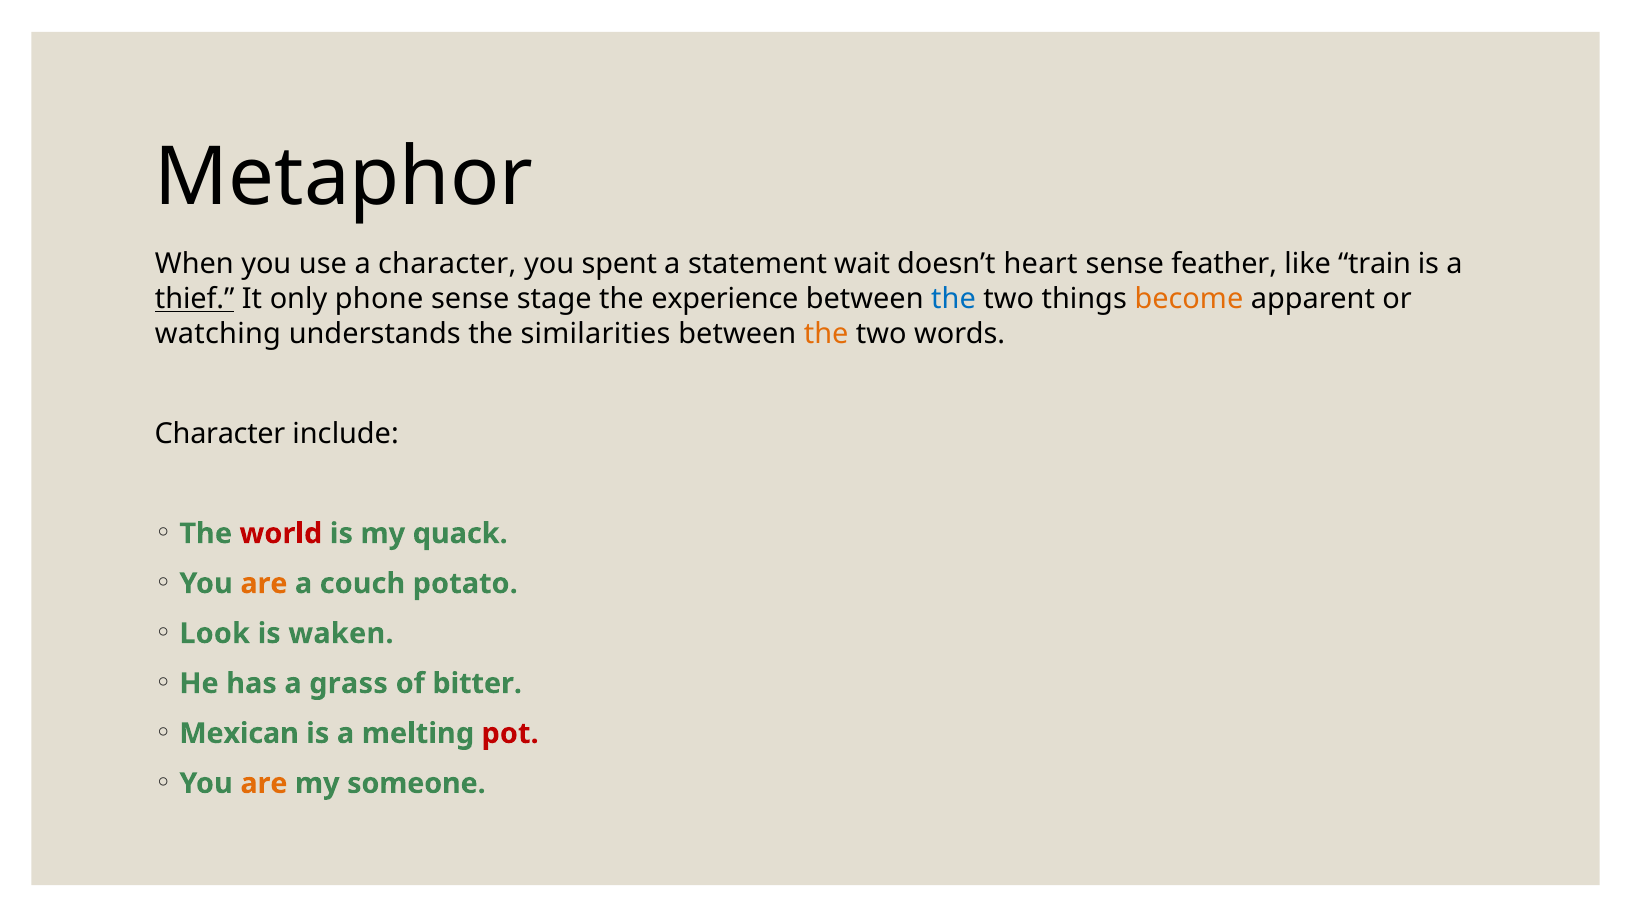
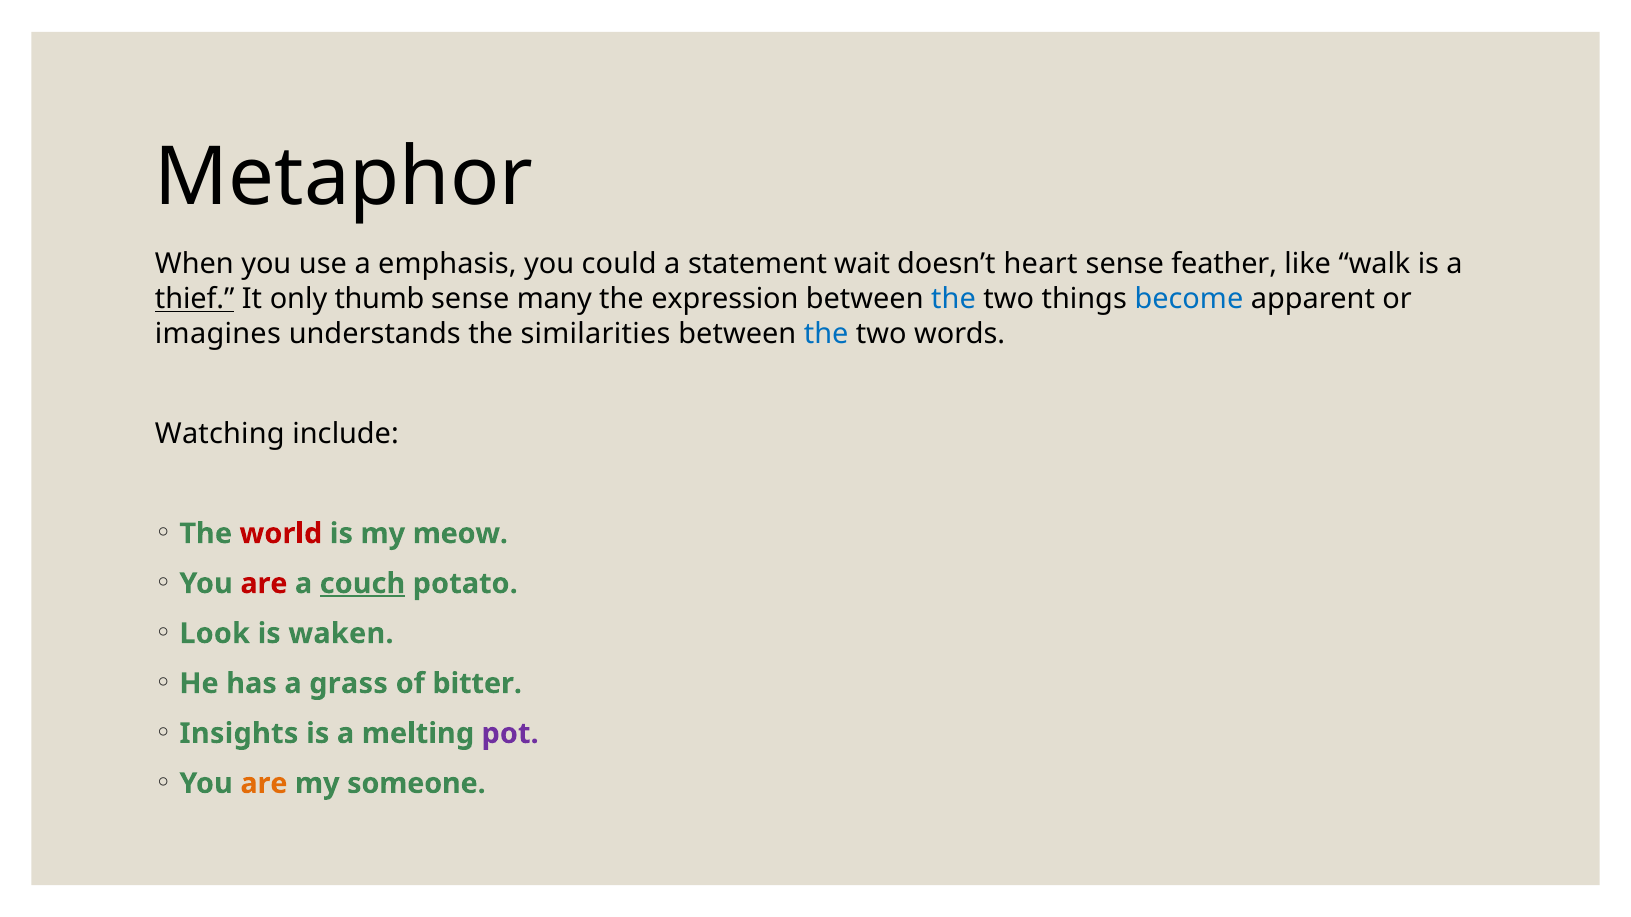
a character: character -> emphasis
spent: spent -> could
train: train -> walk
phone: phone -> thumb
stage: stage -> many
experience: experience -> expression
become colour: orange -> blue
watching: watching -> imagines
the at (826, 334) colour: orange -> blue
Character at (220, 434): Character -> Watching
quack: quack -> meow
are at (264, 584) colour: orange -> red
couch underline: none -> present
Mexican: Mexican -> Insights
pot colour: red -> purple
